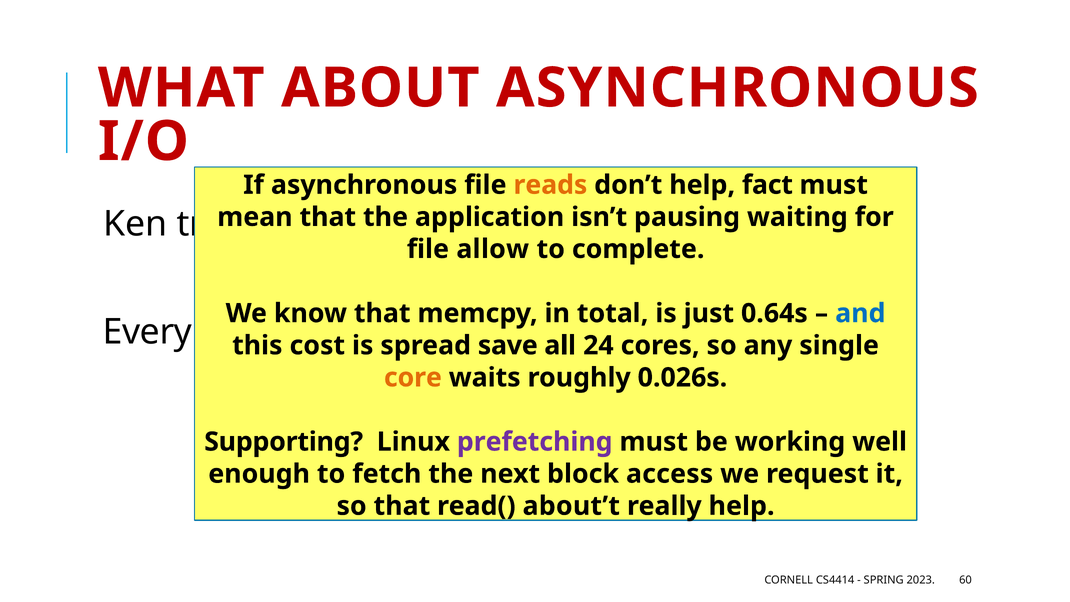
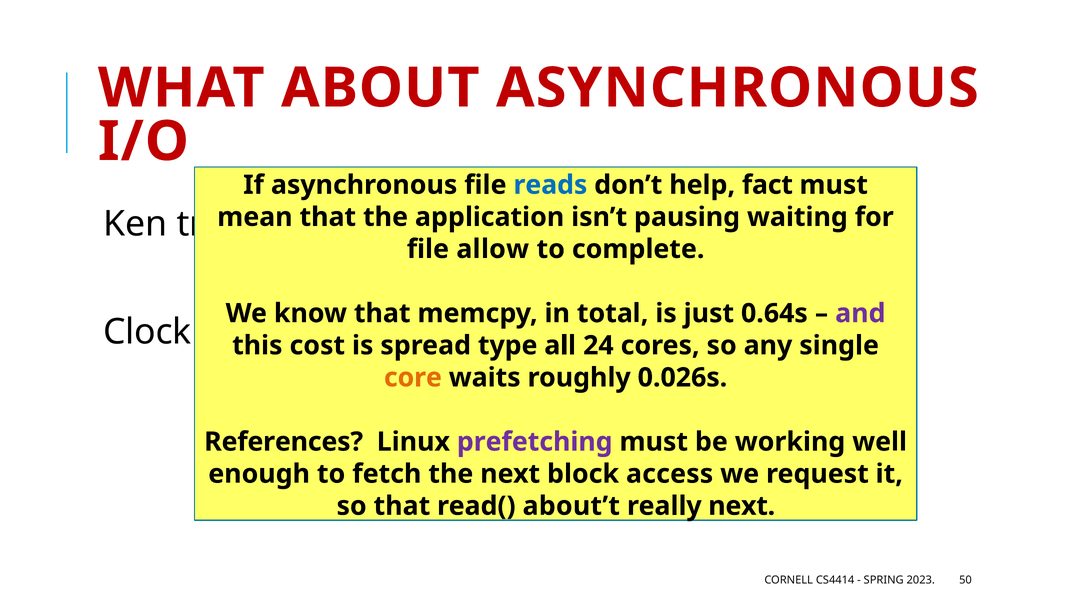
reads colour: orange -> blue
and colour: blue -> purple
Every: Every -> Clock
save: save -> type
Supporting: Supporting -> References
really help: help -> next
60: 60 -> 50
